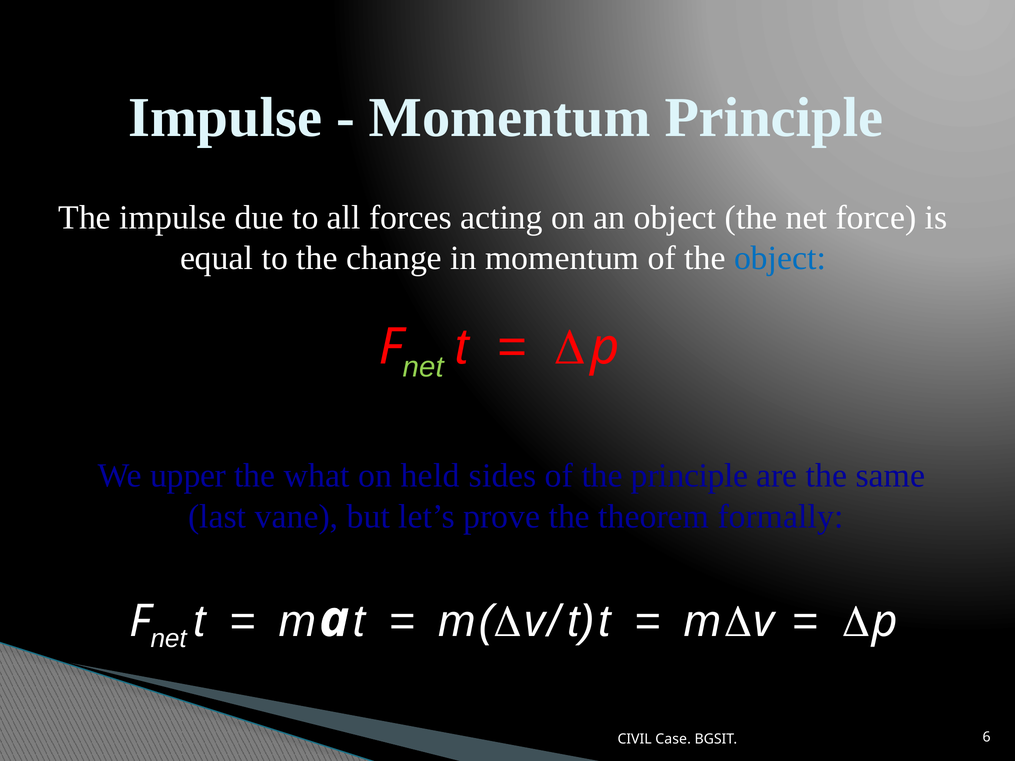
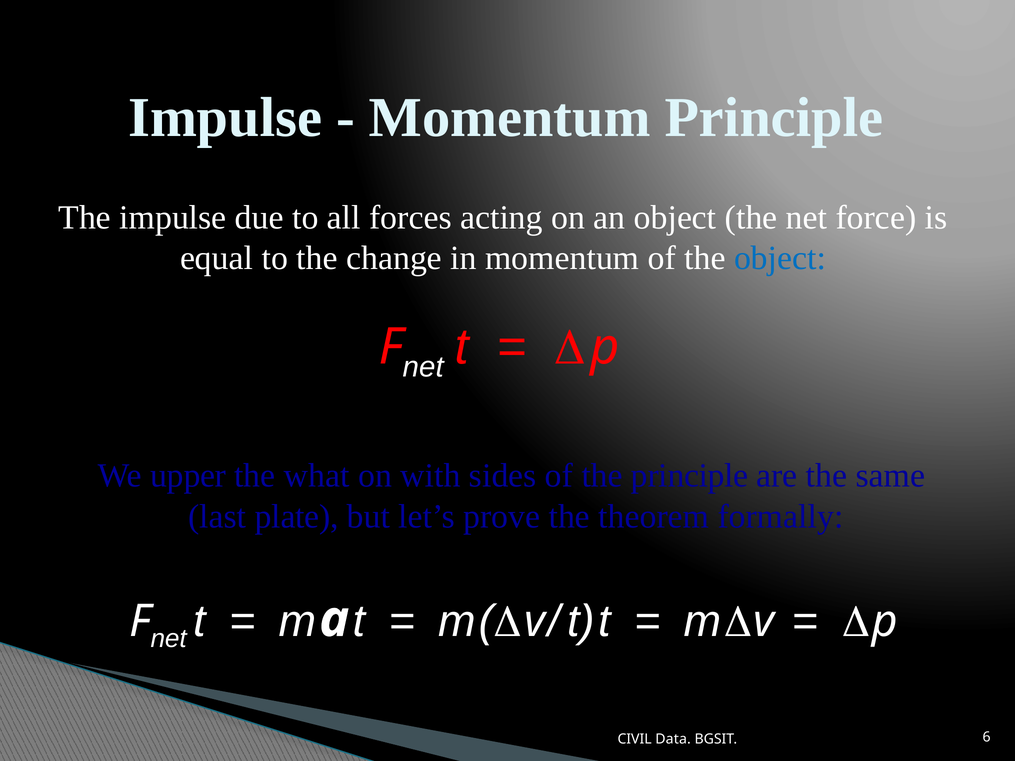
net at (423, 367) colour: light green -> white
held: held -> with
vane: vane -> plate
Case: Case -> Data
